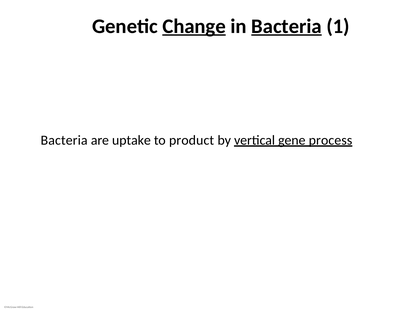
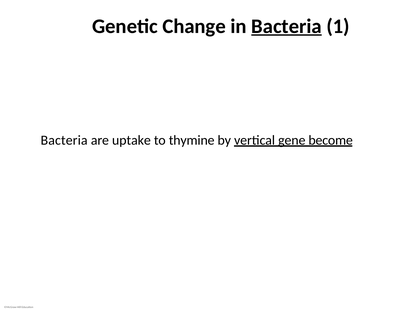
Change underline: present -> none
product: product -> thymine
process: process -> become
